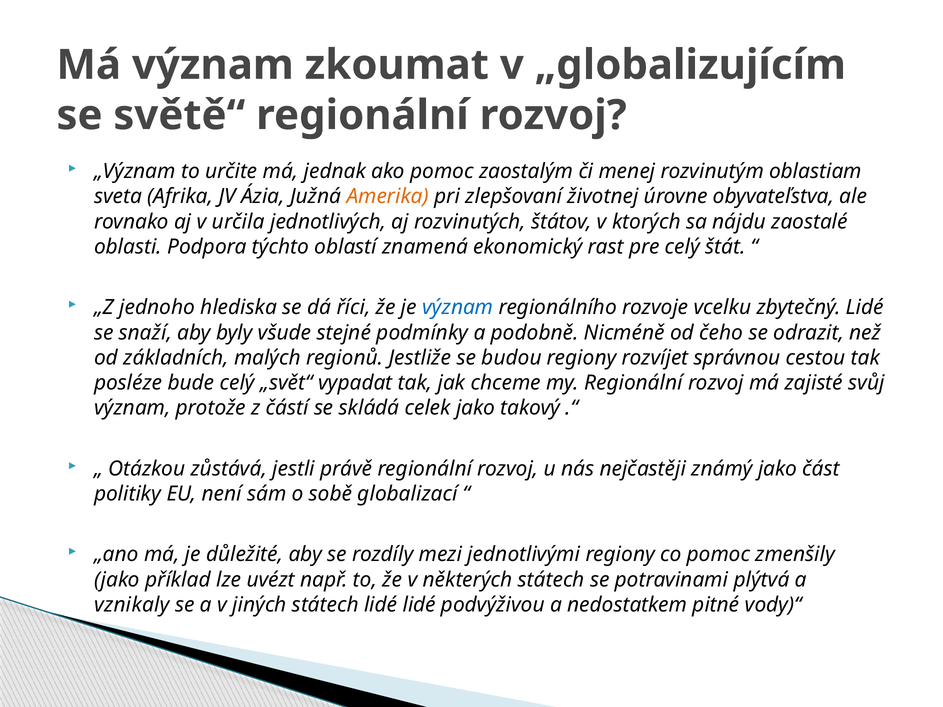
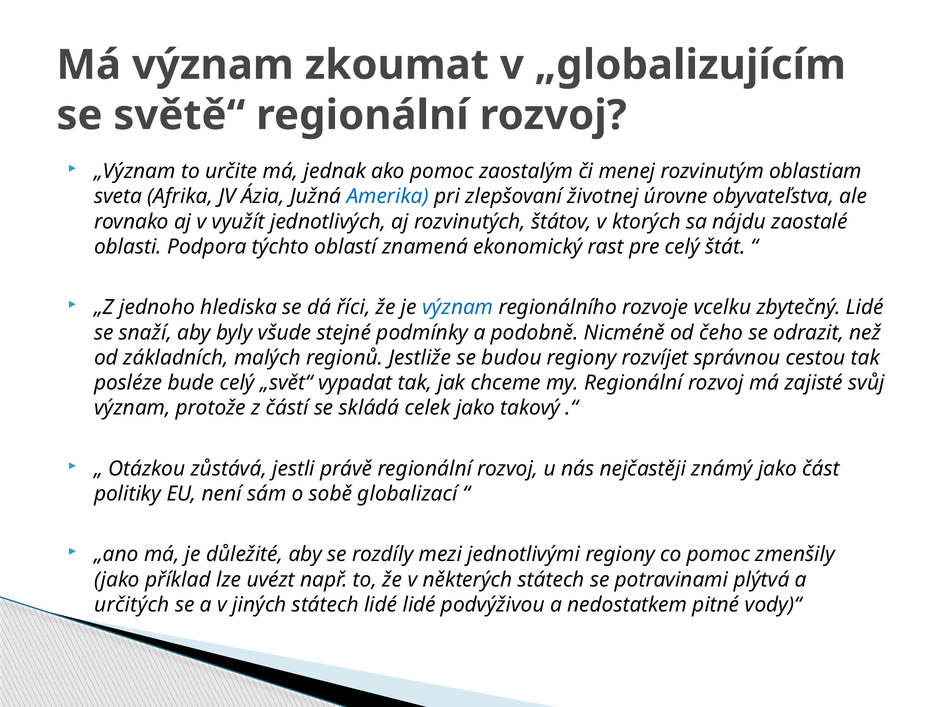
Amerika colour: orange -> blue
určila: určila -> využít
vznikaly: vznikaly -> určitých
